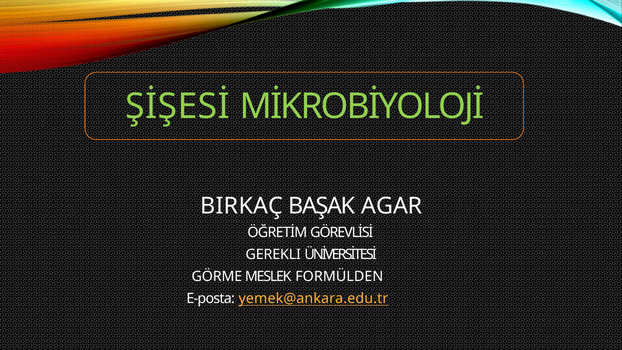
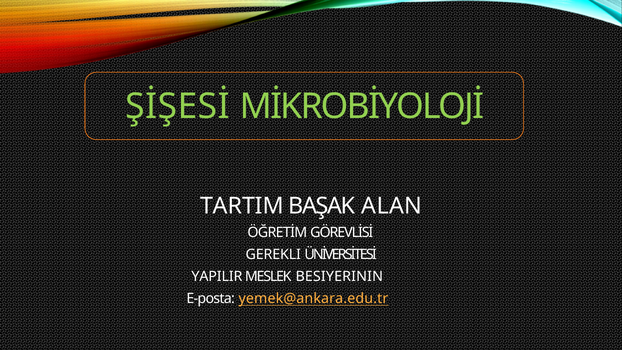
BIRKAÇ: BIRKAÇ -> TARTIM
AGAR: AGAR -> ALAN
GÖRME: GÖRME -> YAPILIR
FORMÜLDEN: FORMÜLDEN -> BESIYERININ
